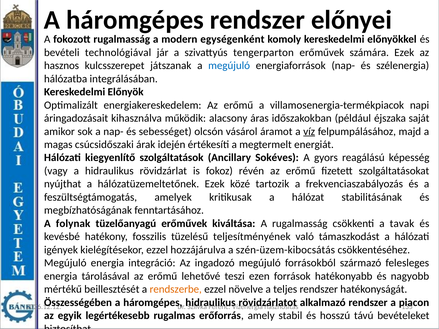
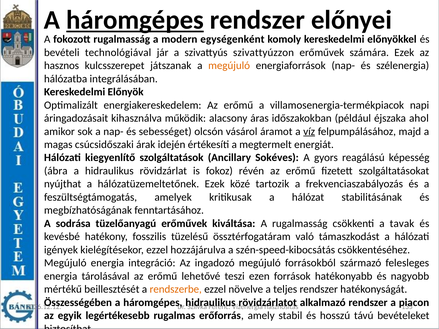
háromgépes at (135, 20) underline: none -> present
tengerparton: tengerparton -> szivattyúzzon
megújuló at (229, 66) colour: blue -> orange
saját: saját -> ahol
vagy: vagy -> ábra
folynak: folynak -> sodrása
teljesítményének: teljesítményének -> össztérfogatáram
szén-üzem-kibocsátás: szén-üzem-kibocsátás -> szén-speed-kibocsátás
